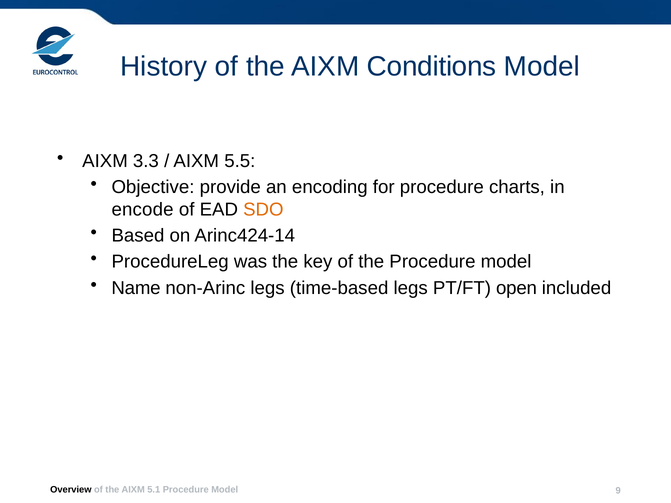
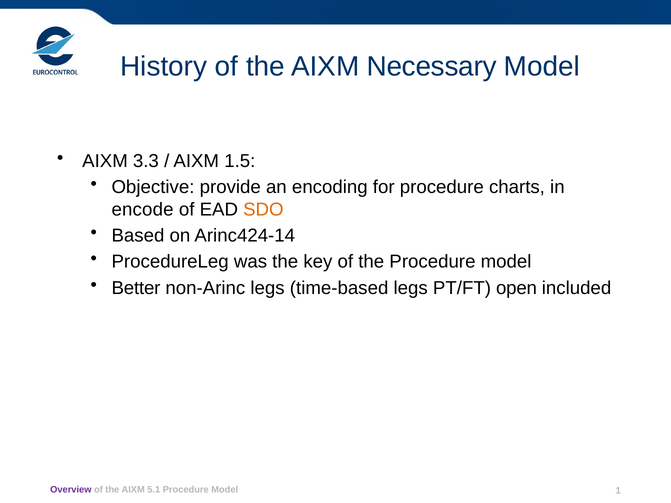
Conditions: Conditions -> Necessary
5.5: 5.5 -> 1.5
Name: Name -> Better
Overview colour: black -> purple
9: 9 -> 1
